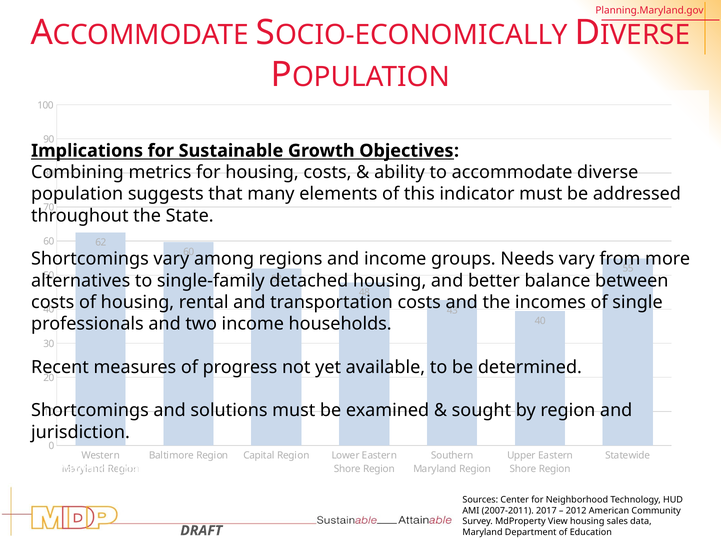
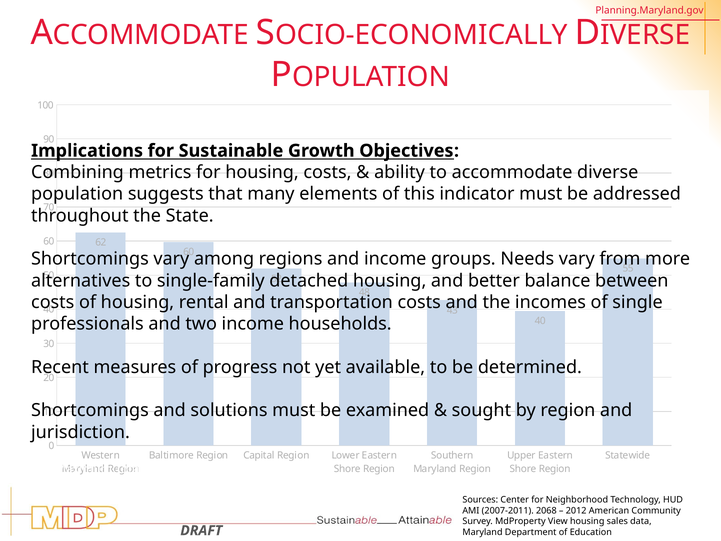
2017: 2017 -> 2068
